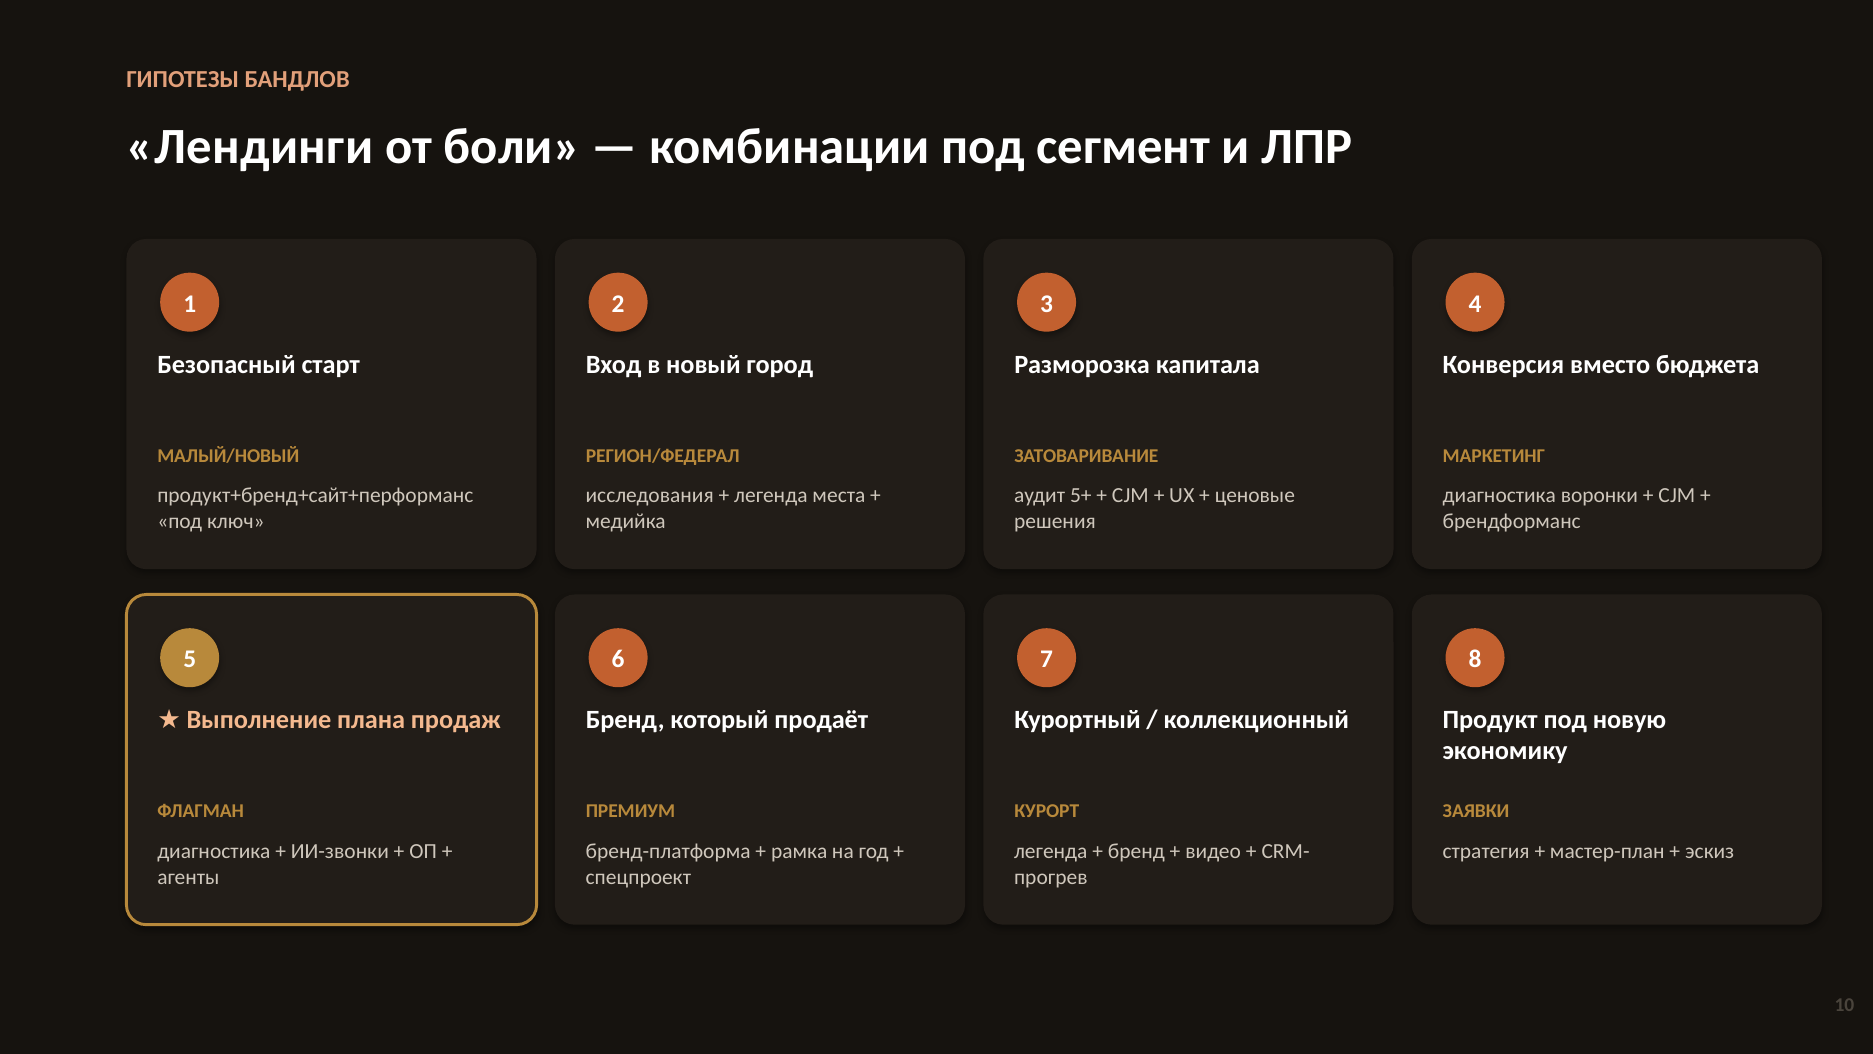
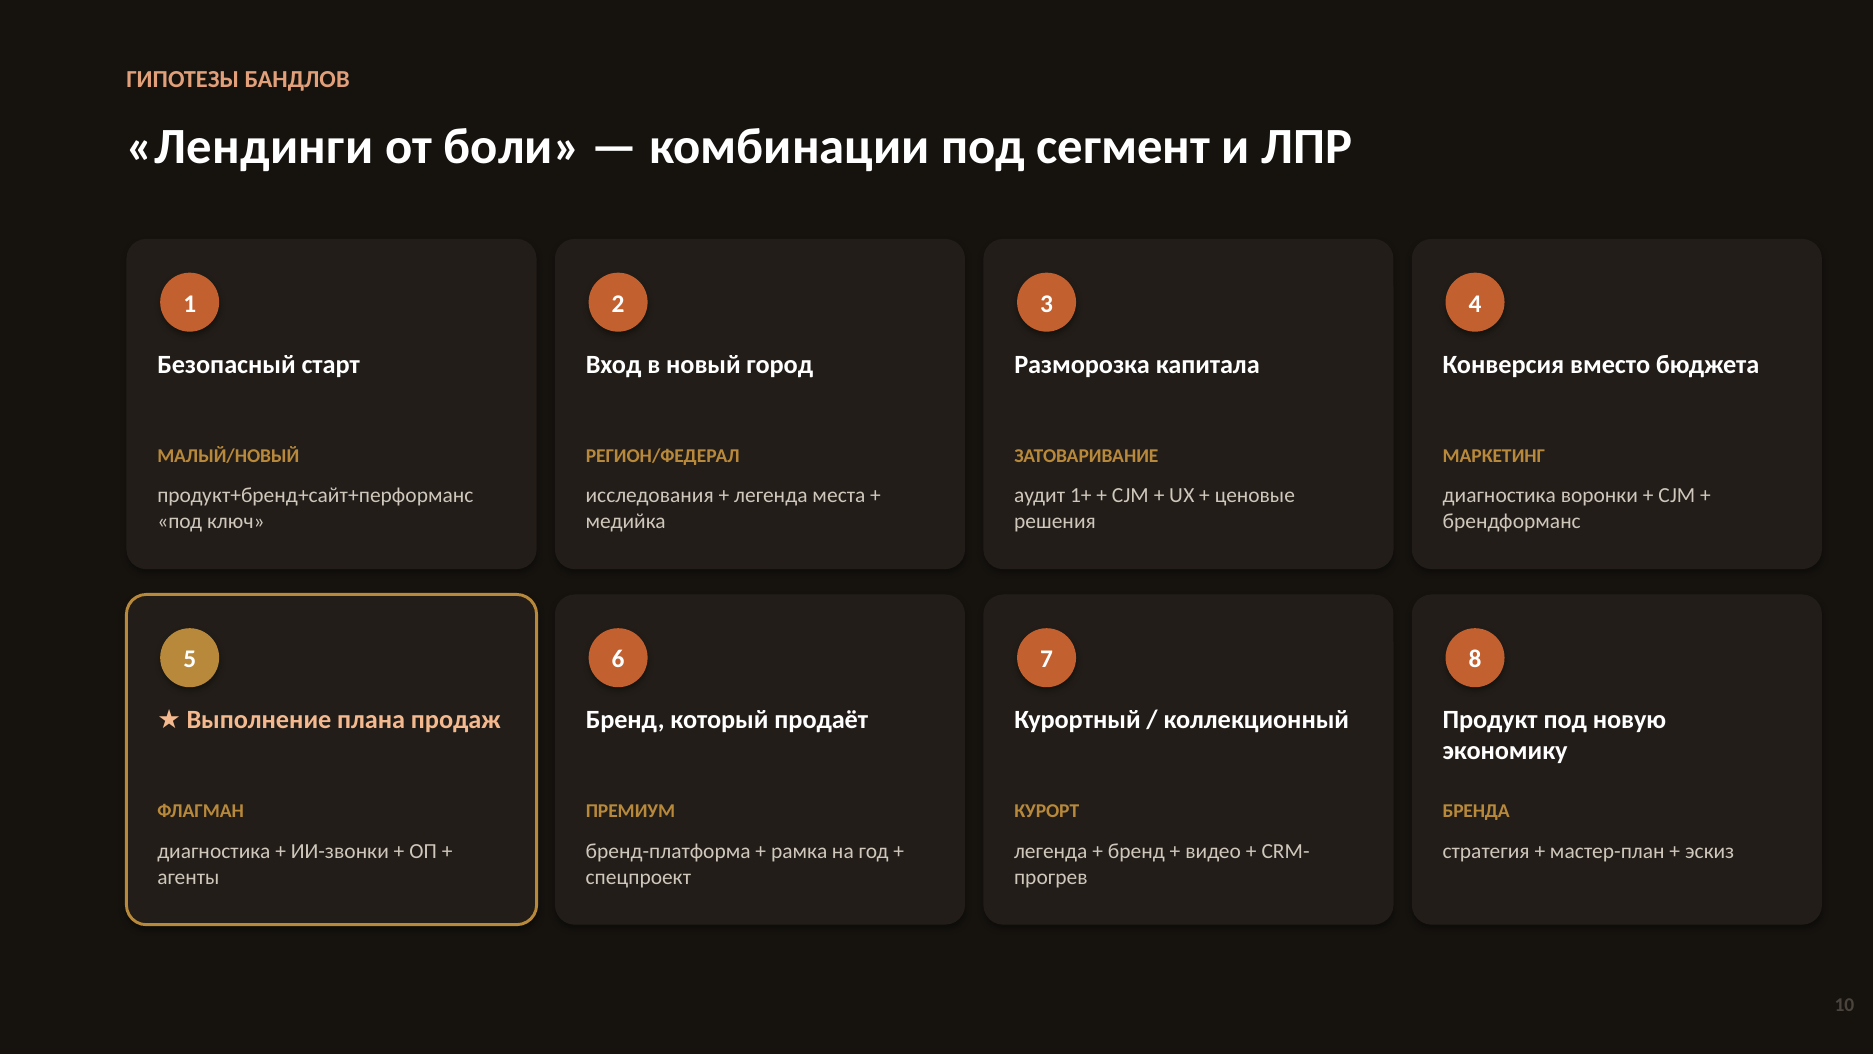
5+: 5+ -> 1+
ЗАЯВКИ: ЗАЯВКИ -> БРЕНДА
